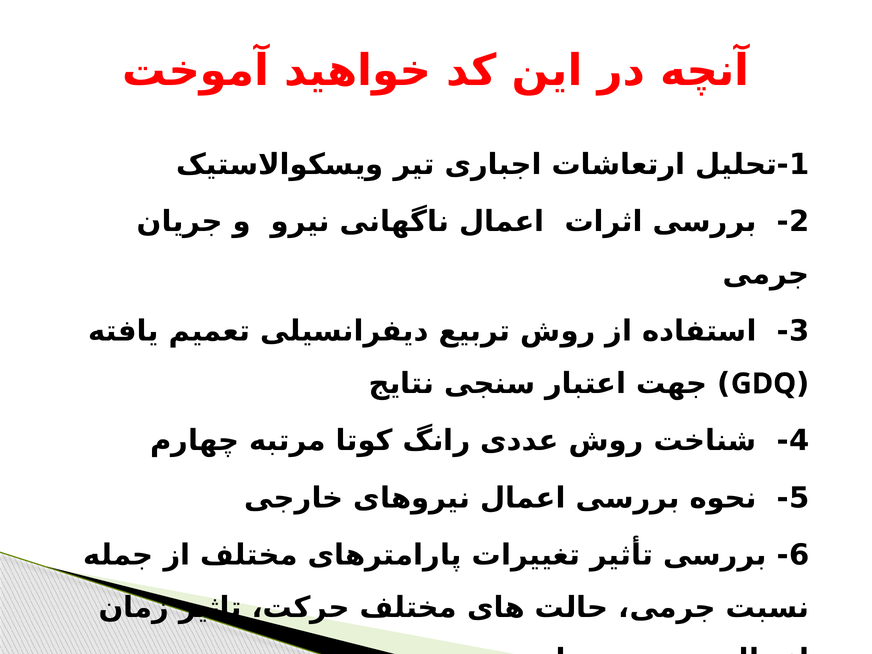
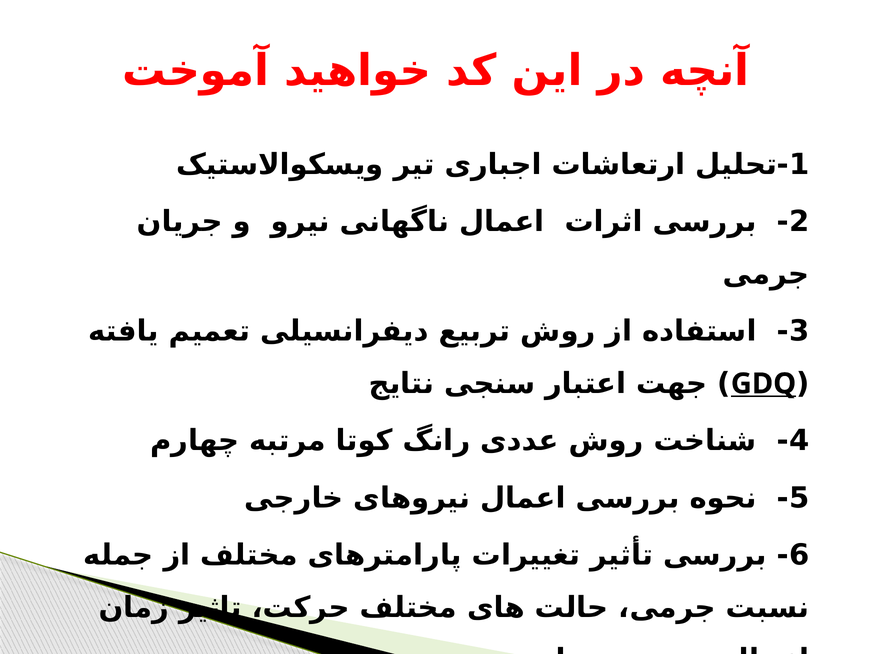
GDQ underline: none -> present
